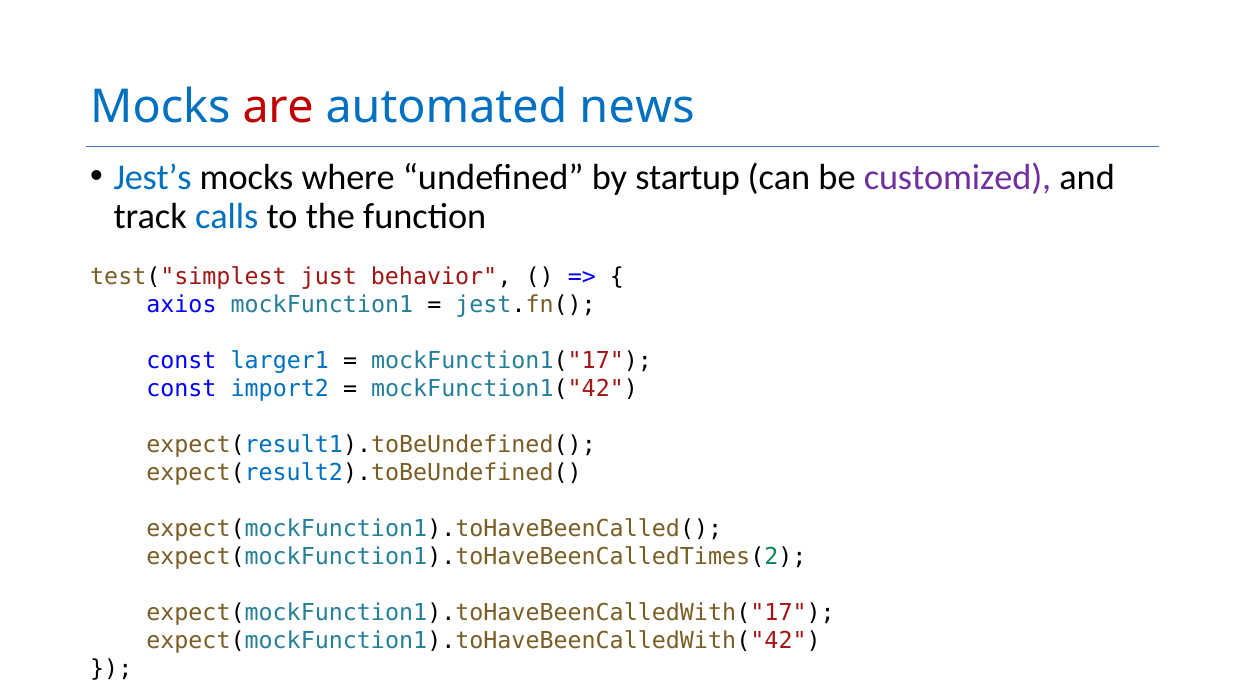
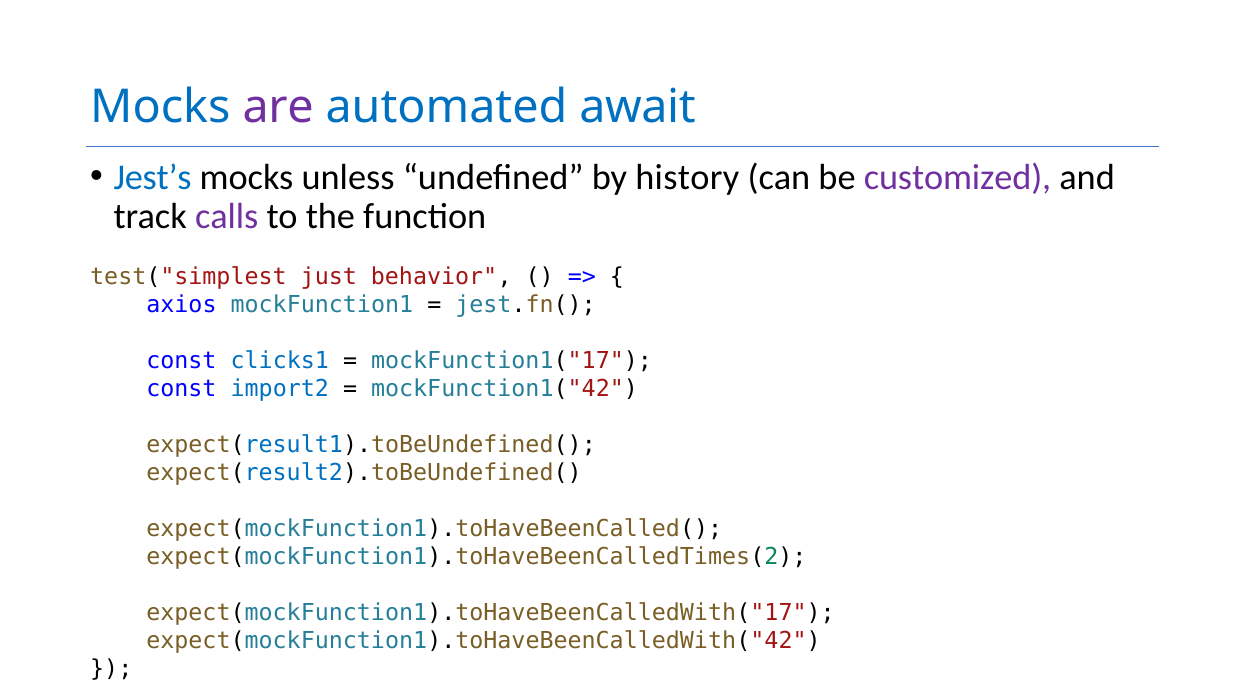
are colour: red -> purple
news: news -> await
where: where -> unless
startup: startup -> history
calls colour: blue -> purple
larger1: larger1 -> clicks1
